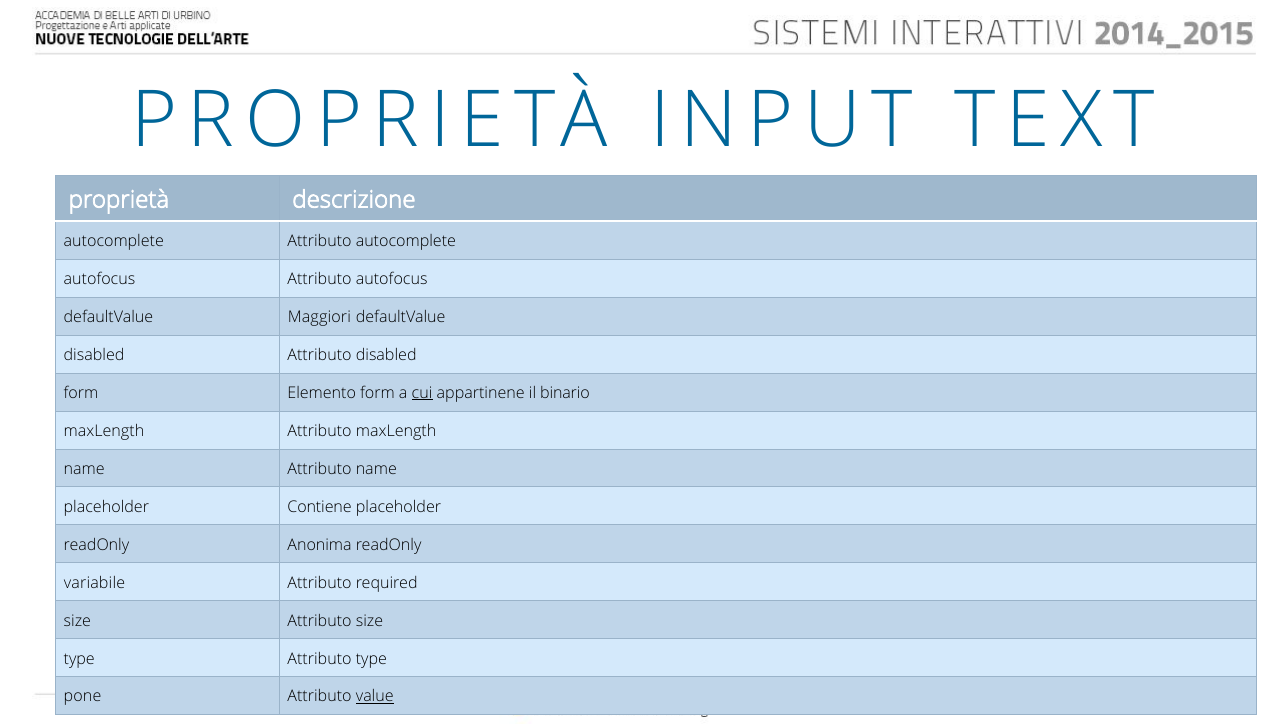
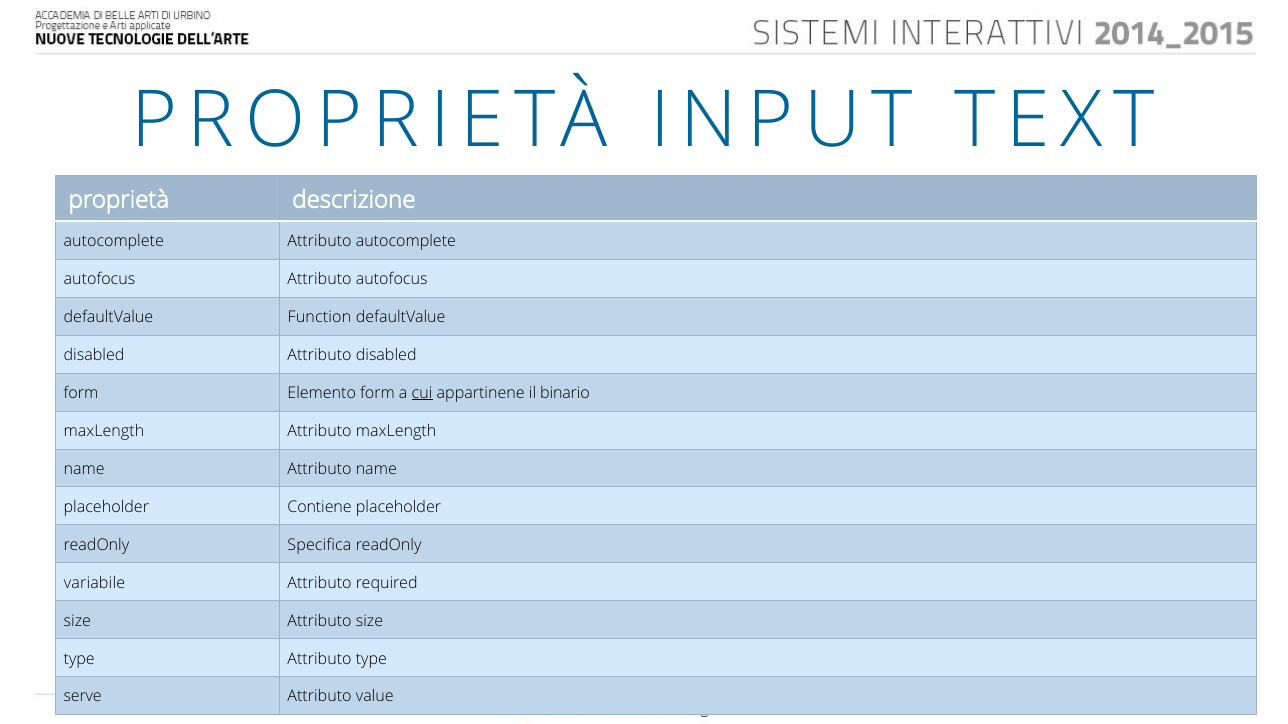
Maggiori: Maggiori -> Function
Anonima: Anonima -> Specifica
pone: pone -> serve
value underline: present -> none
